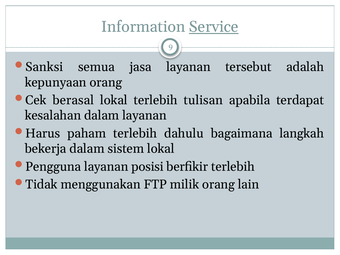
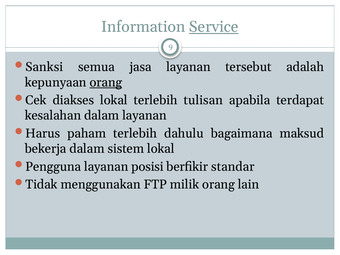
orang at (106, 82) underline: none -> present
berasal: berasal -> diakses
langkah: langkah -> maksud
berfikir terlebih: terlebih -> standar
